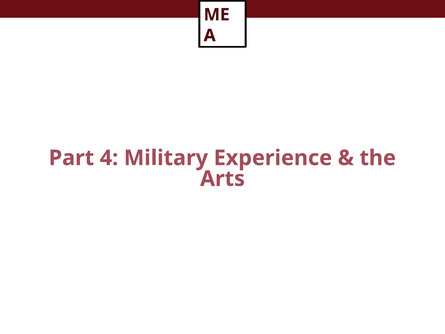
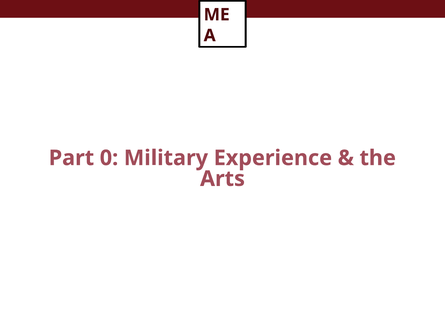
4: 4 -> 0
